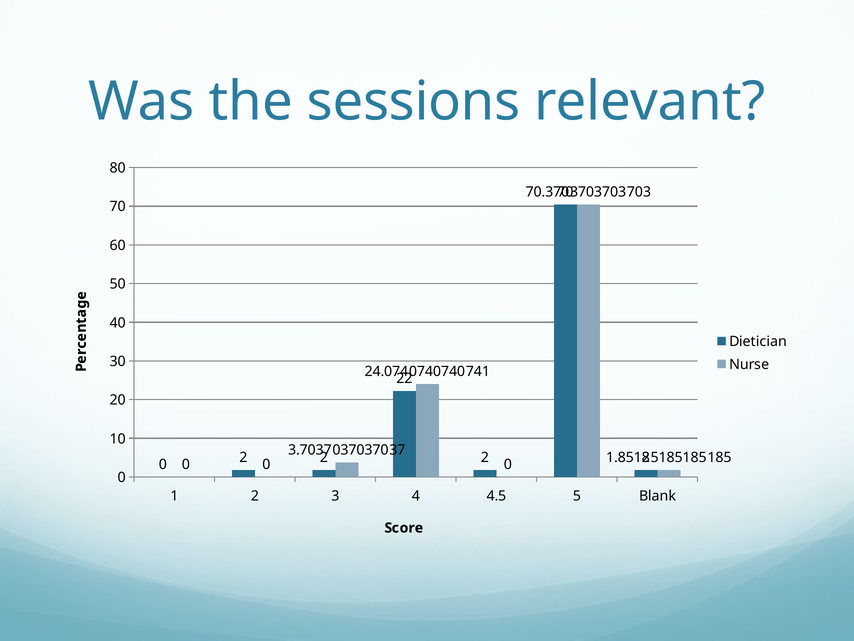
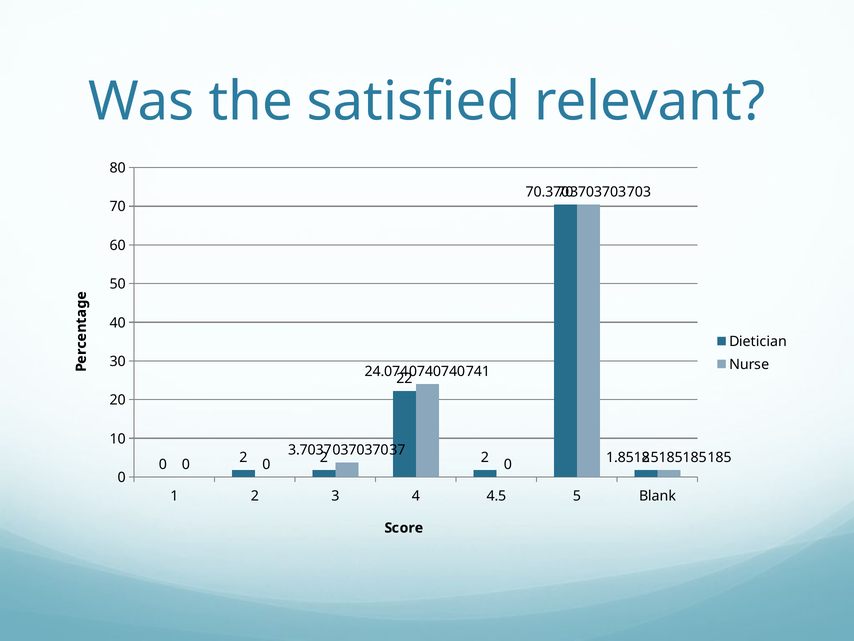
sessions: sessions -> satisfied
